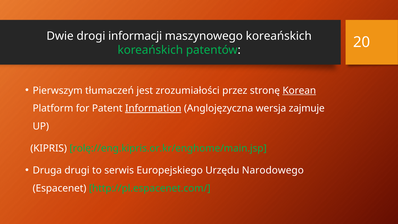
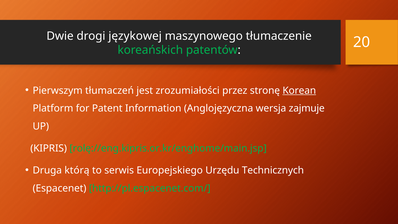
informacji: informacji -> językowej
maszynowego koreańskich: koreańskich -> tłumaczenie
Information underline: present -> none
drugi: drugi -> którą
Narodowego: Narodowego -> Technicznych
